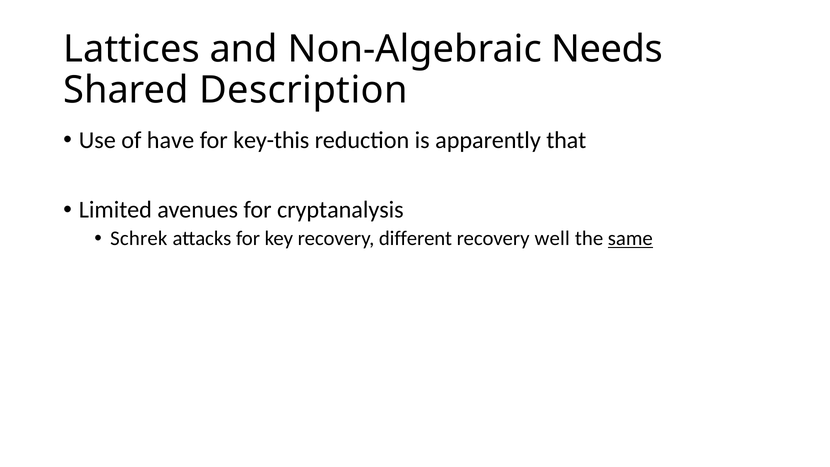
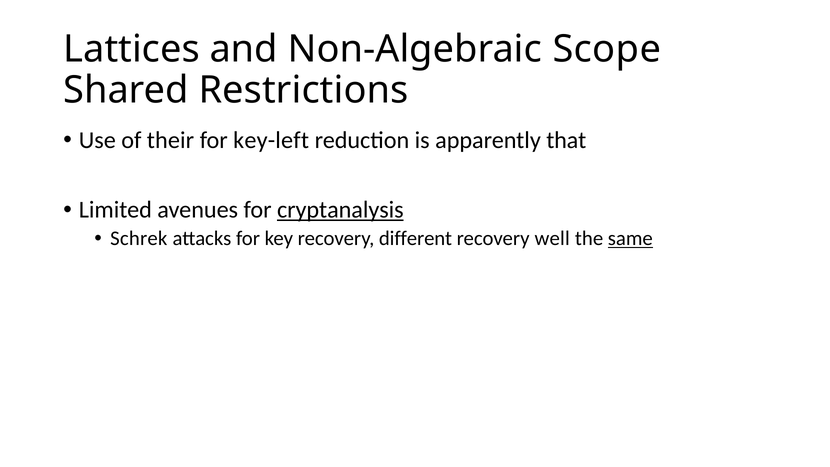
Needs: Needs -> Scope
Description: Description -> Restrictions
have: have -> their
key-this: key-this -> key-left
cryptanalysis underline: none -> present
